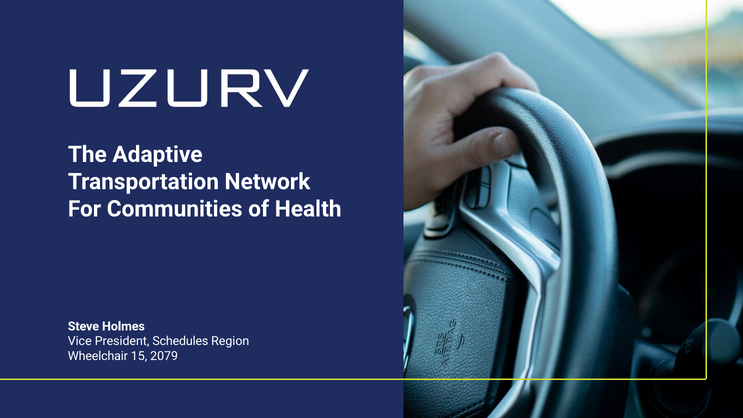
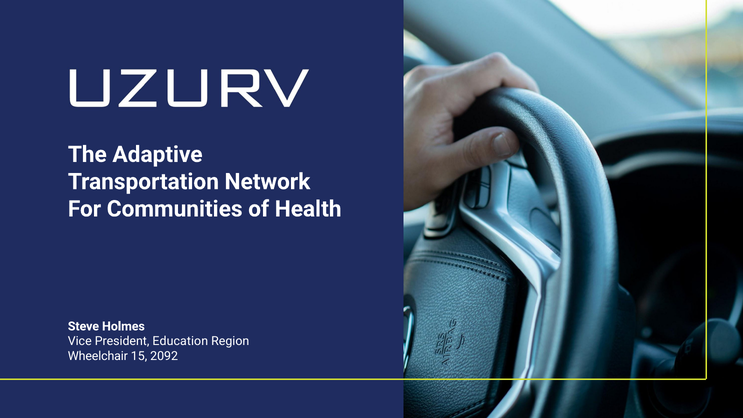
Schedules: Schedules -> Education
2079: 2079 -> 2092
